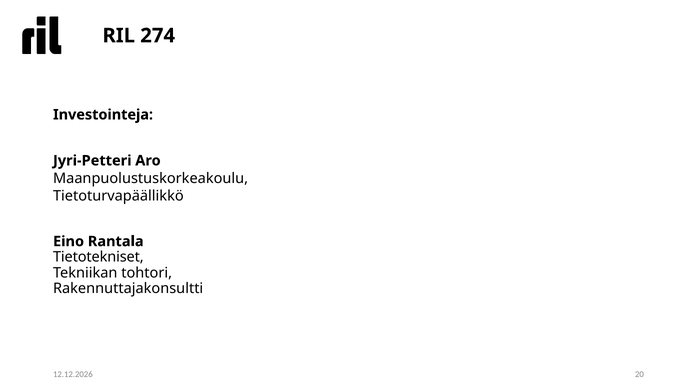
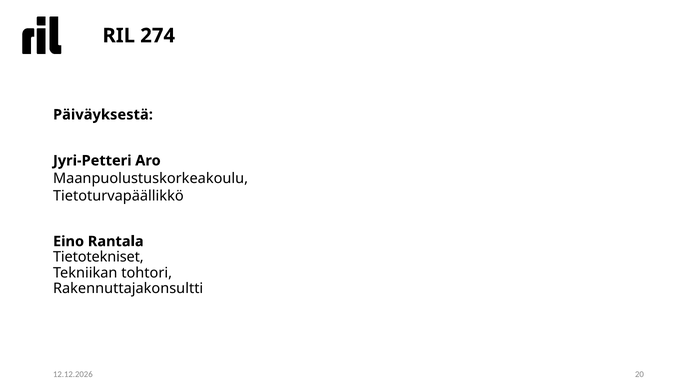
Investointeja: Investointeja -> Päiväyksestä
